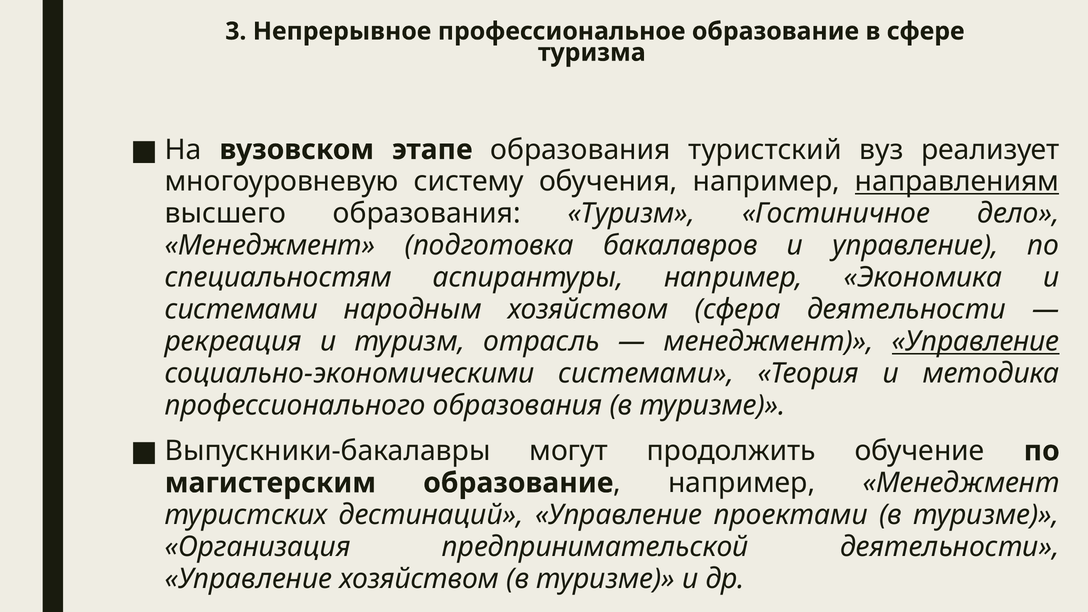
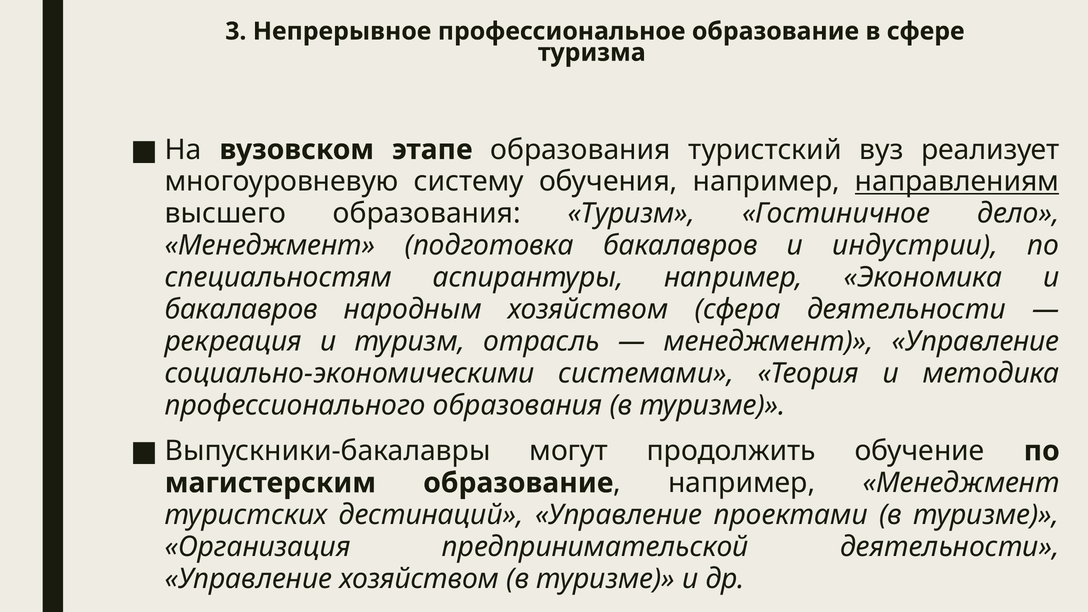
и управление: управление -> индустрии
системами at (241, 309): системами -> бакалавров
Управление at (976, 341) underline: present -> none
